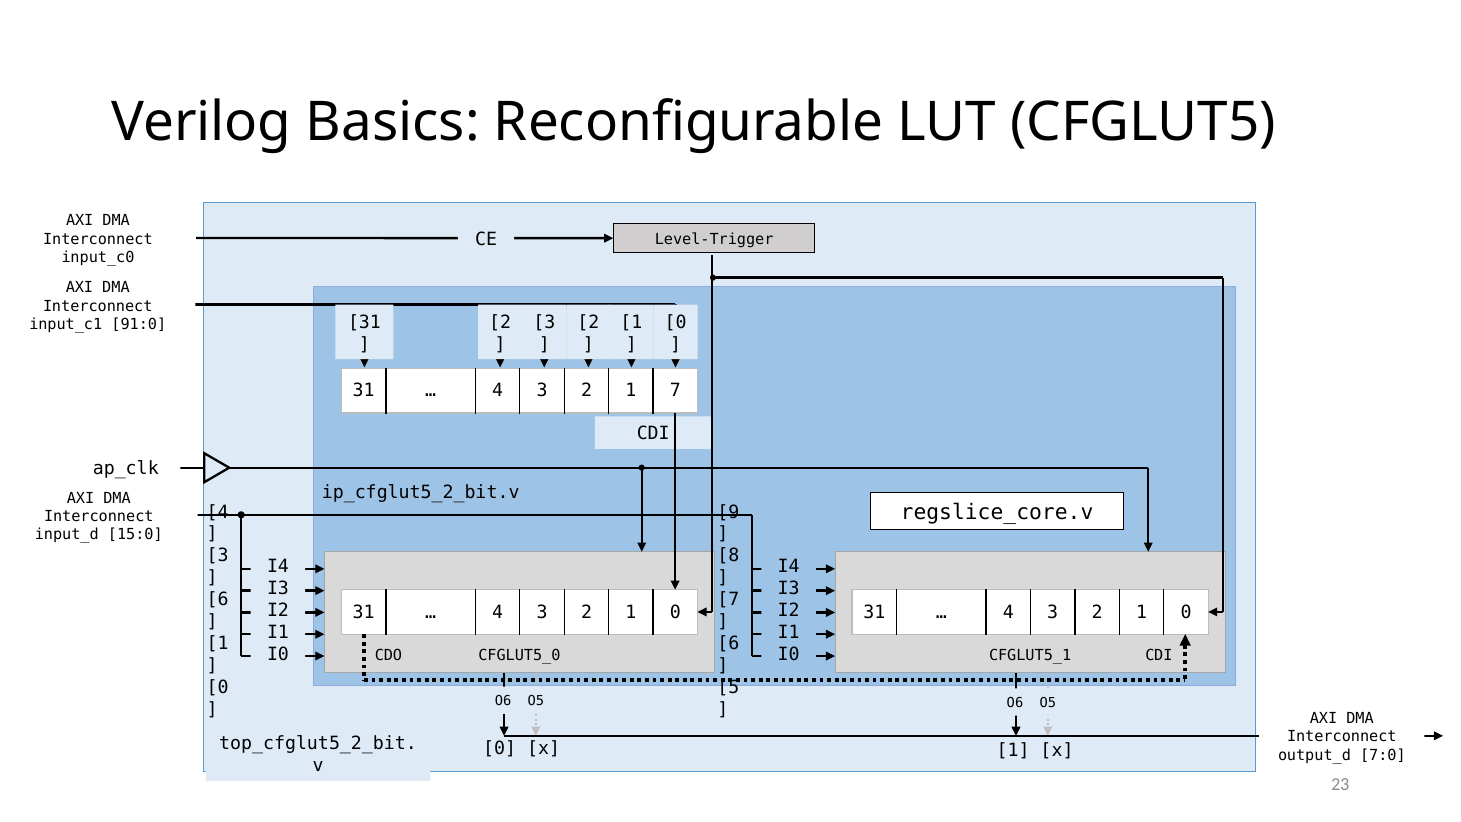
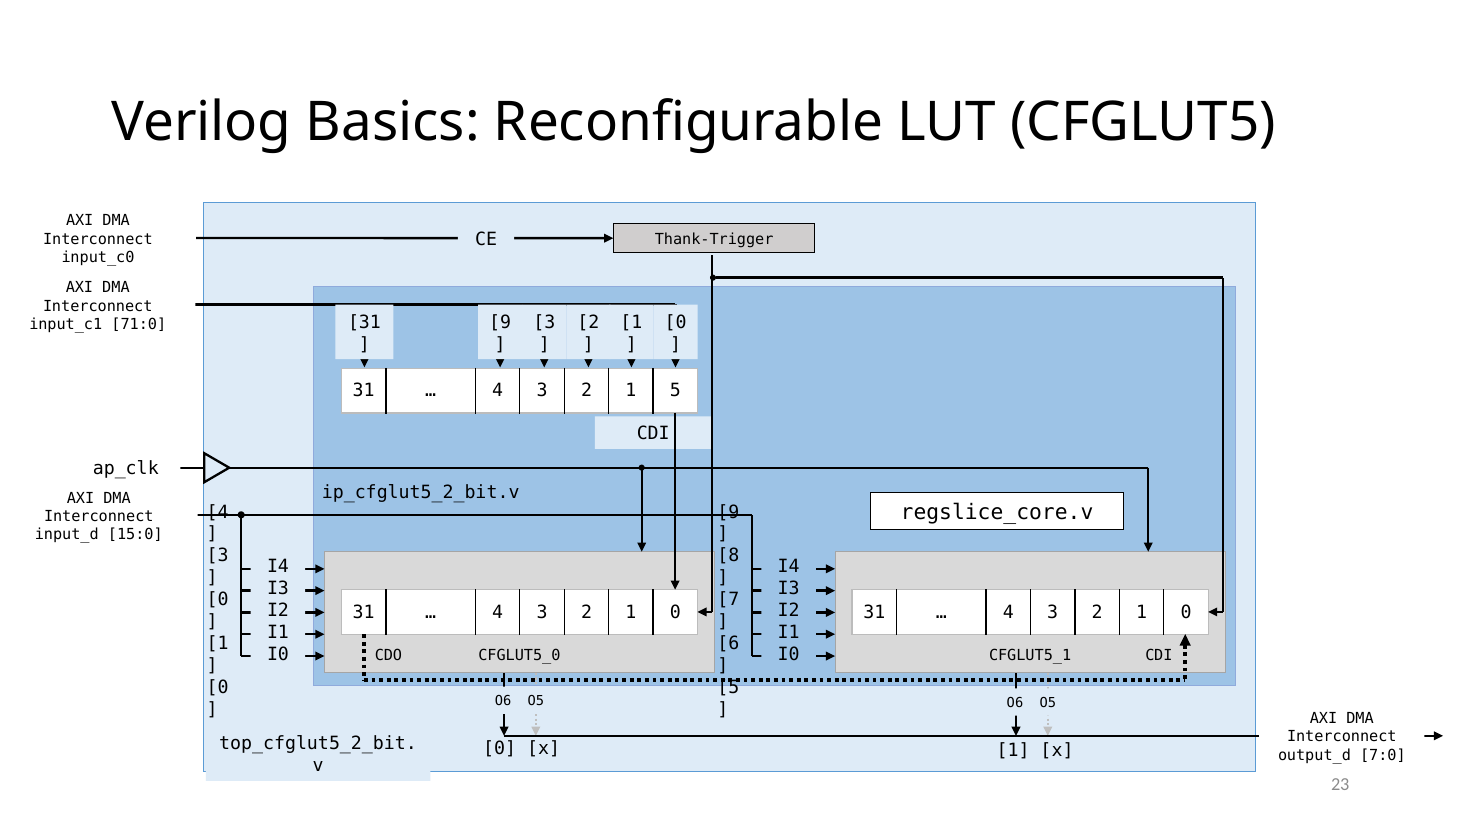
Level-Trigger: Level-Trigger -> Thank-Trigger
2 at (500, 322): 2 -> 9
91:0: 91:0 -> 71:0
1 7: 7 -> 5
6 at (218, 600): 6 -> 0
